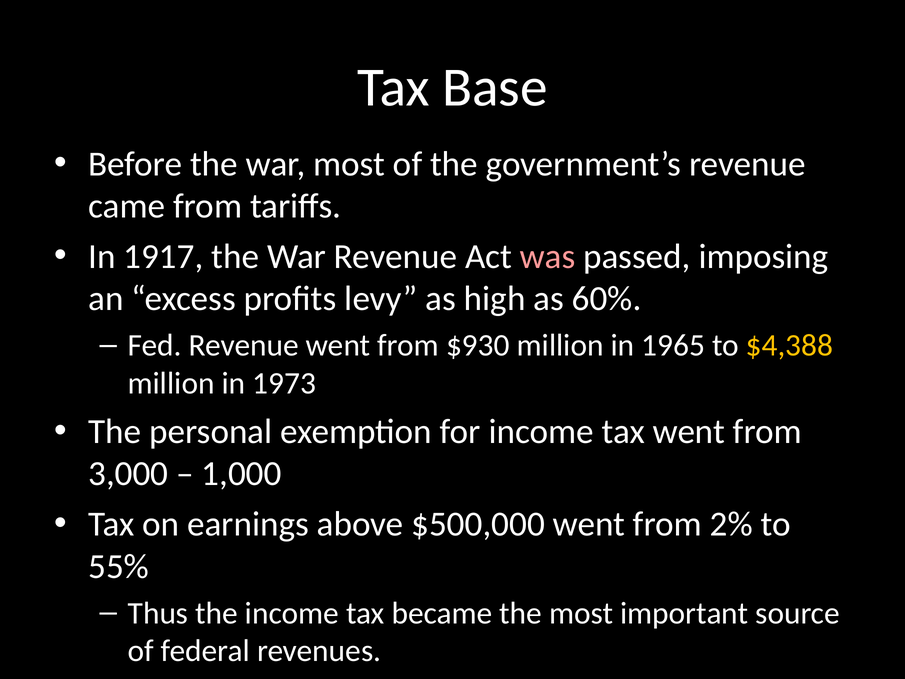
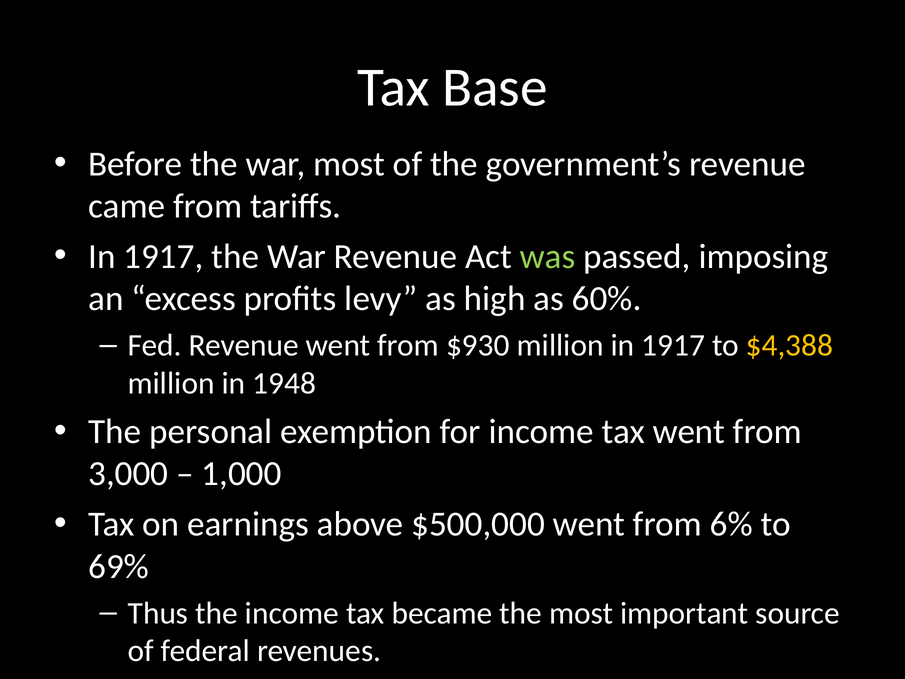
was colour: pink -> light green
million in 1965: 1965 -> 1917
1973: 1973 -> 1948
2%: 2% -> 6%
55%: 55% -> 69%
